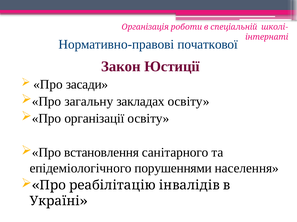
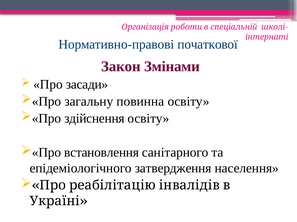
Юстиції: Юстиції -> Змінами
закладах: закладах -> повинна
організації: організації -> здійснення
порушеннями: порушеннями -> затвердження
